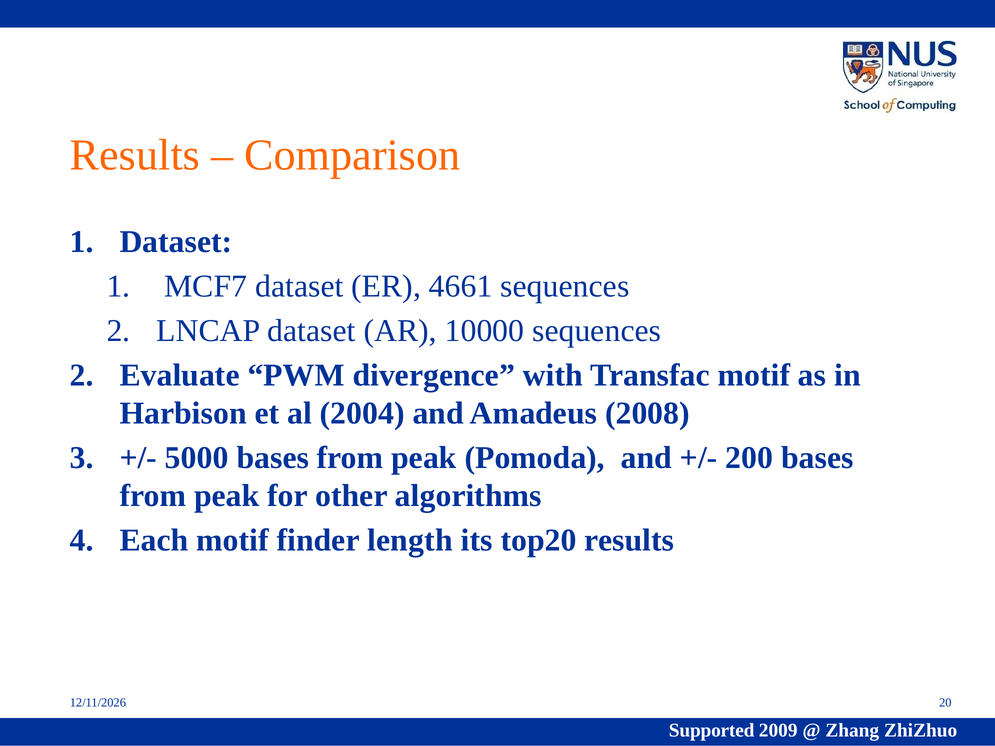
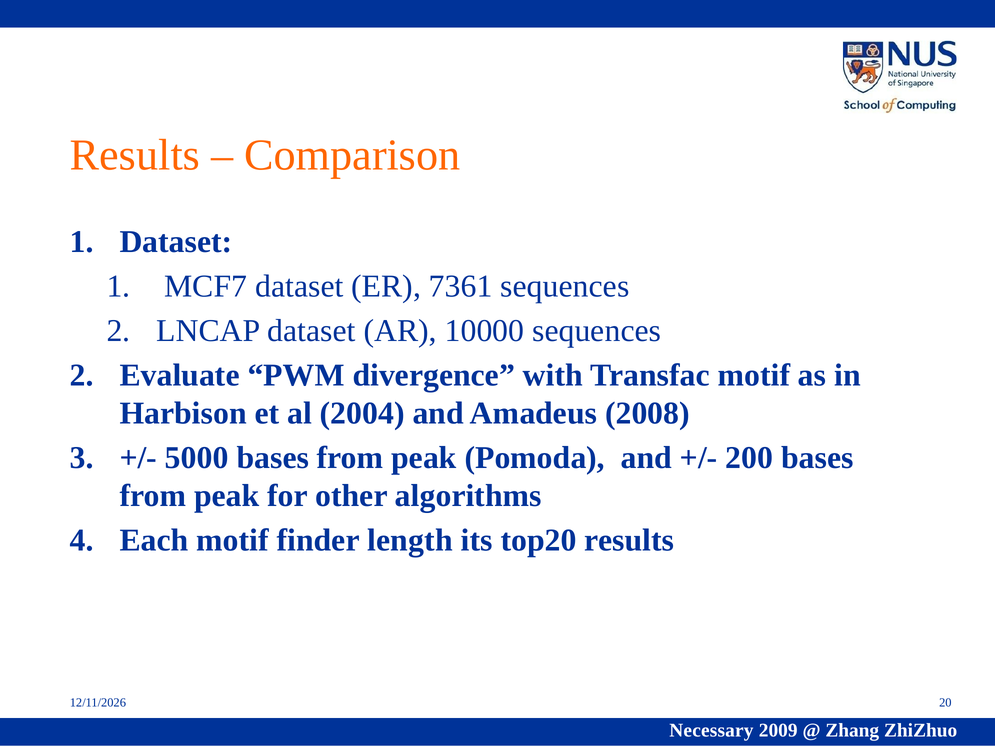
4661: 4661 -> 7361
Supported: Supported -> Necessary
